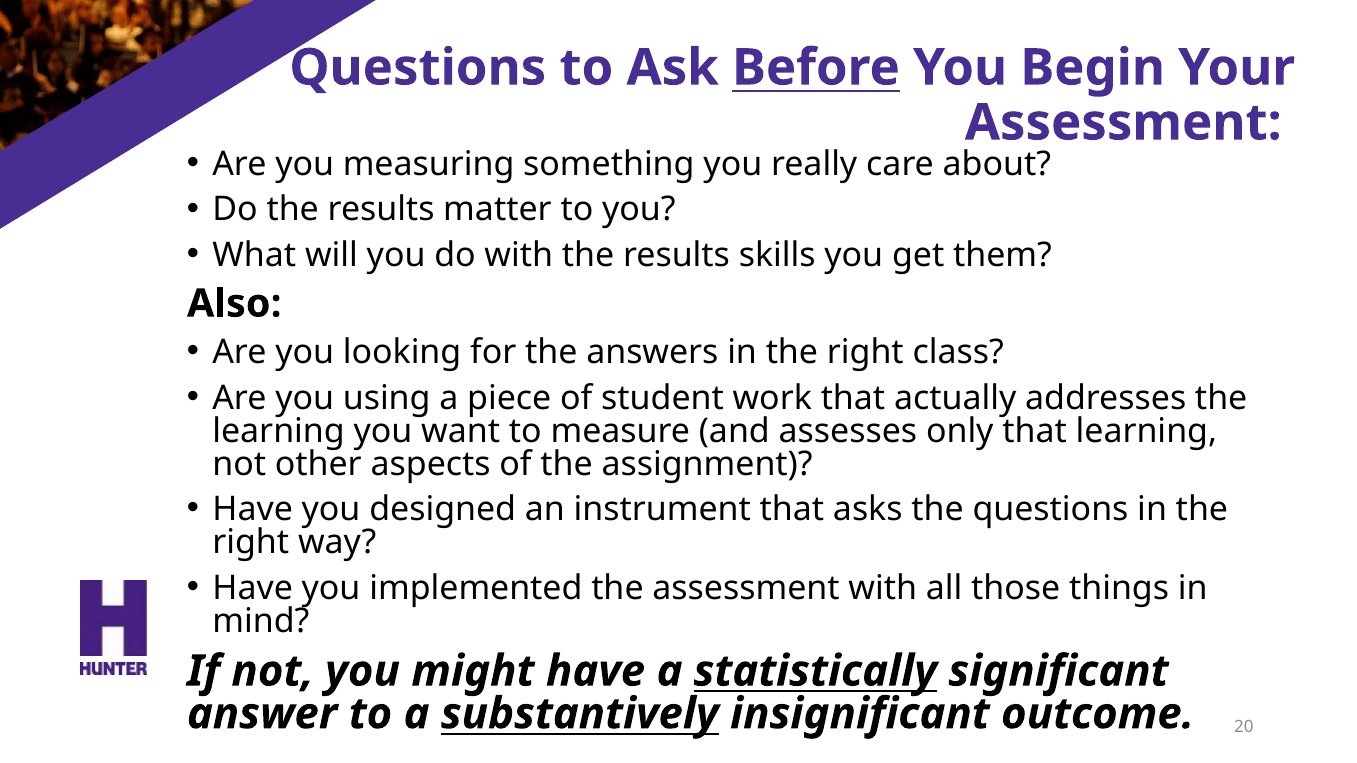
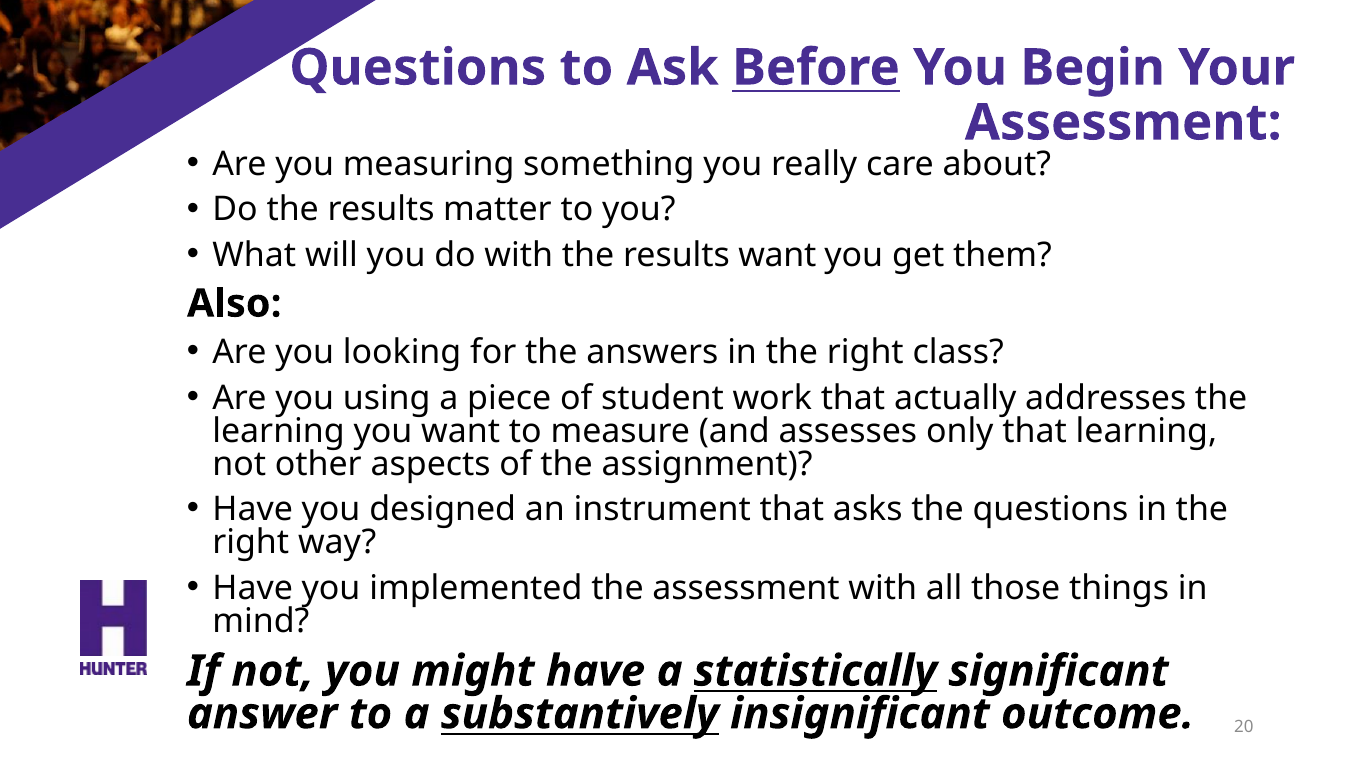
results skills: skills -> want
